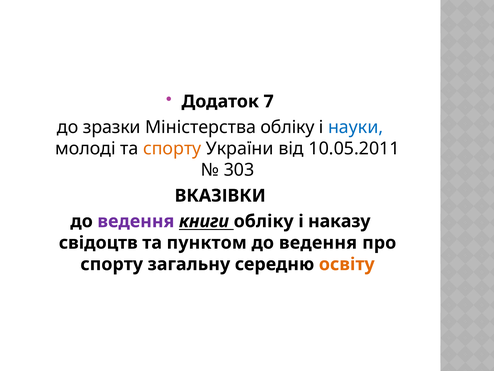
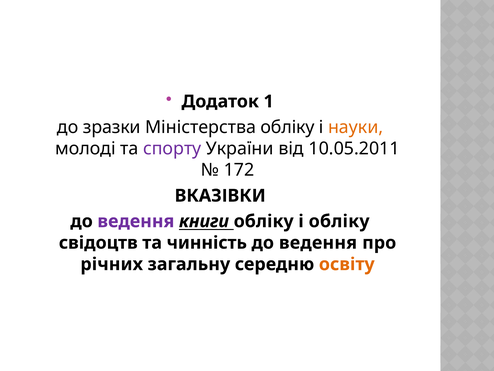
7: 7 -> 1
науки colour: blue -> orange
спорту at (172, 148) colour: orange -> purple
303: 303 -> 172
і наказу: наказу -> обліку
пунктом: пунктом -> чинність
спорту at (112, 264): спорту -> річних
